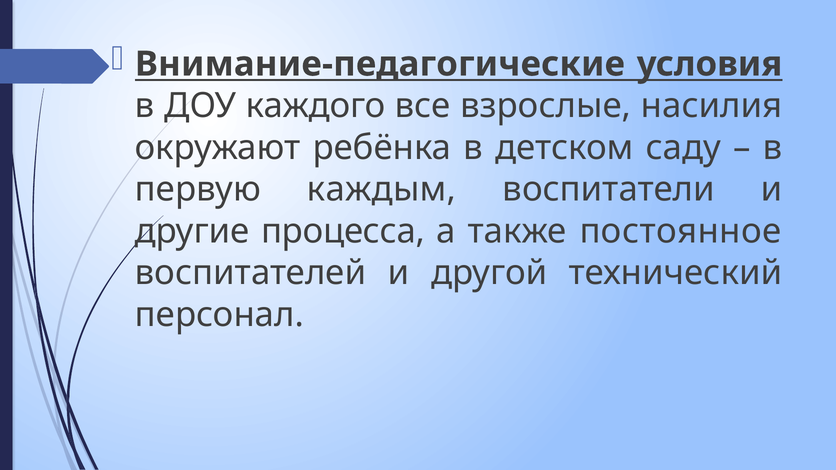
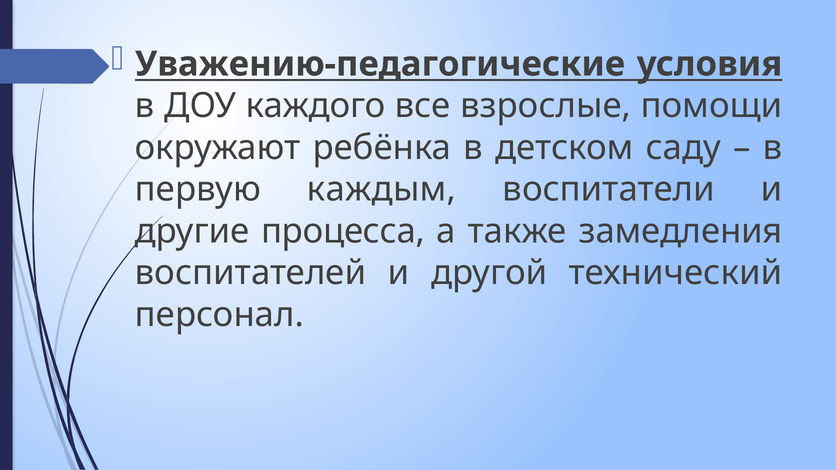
Внимание-педагогические: Внимание-педагогические -> Уважению-педагогические
насилия: насилия -> помощи
постоянное: постоянное -> замедления
